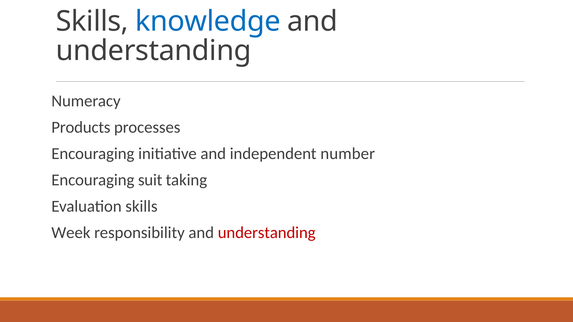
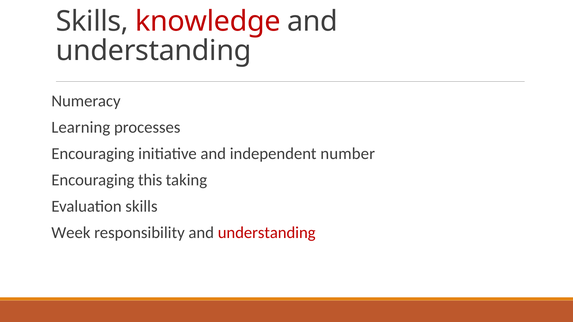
knowledge colour: blue -> red
Products: Products -> Learning
suit: suit -> this
